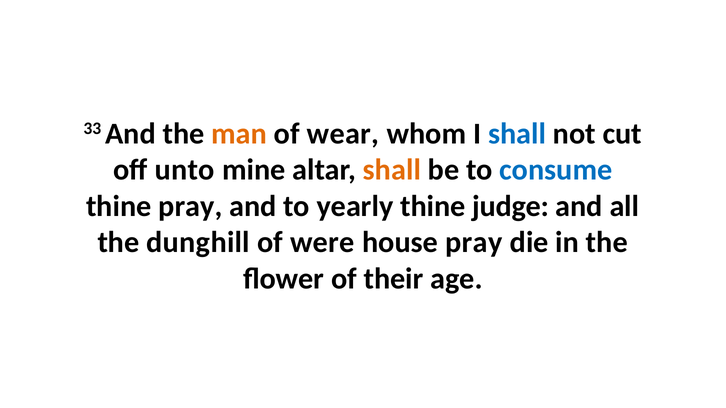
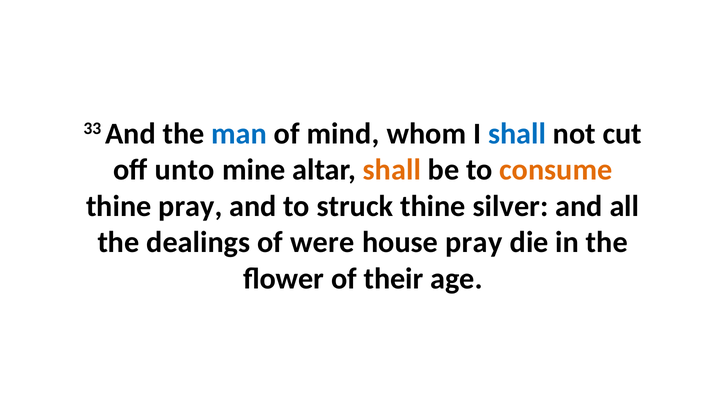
man colour: orange -> blue
wear: wear -> mind
consume colour: blue -> orange
yearly: yearly -> struck
judge: judge -> silver
dunghill: dunghill -> dealings
